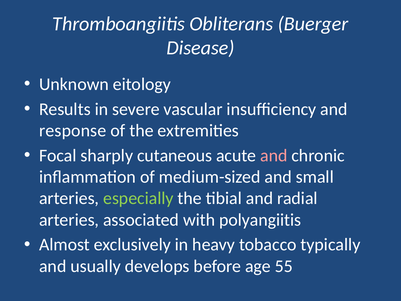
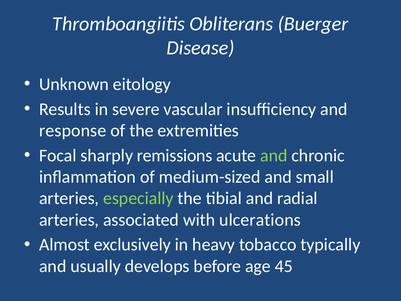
cutaneous: cutaneous -> remissions
and at (274, 155) colour: pink -> light green
polyangiitis: polyangiitis -> ulcerations
55: 55 -> 45
